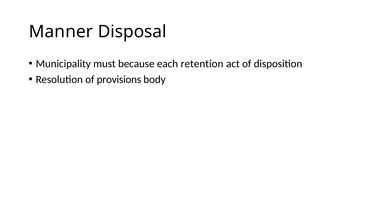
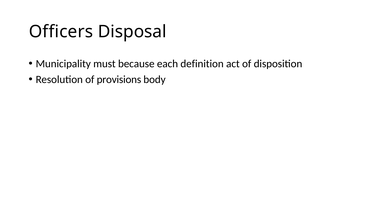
Manner: Manner -> Officers
retention: retention -> definition
